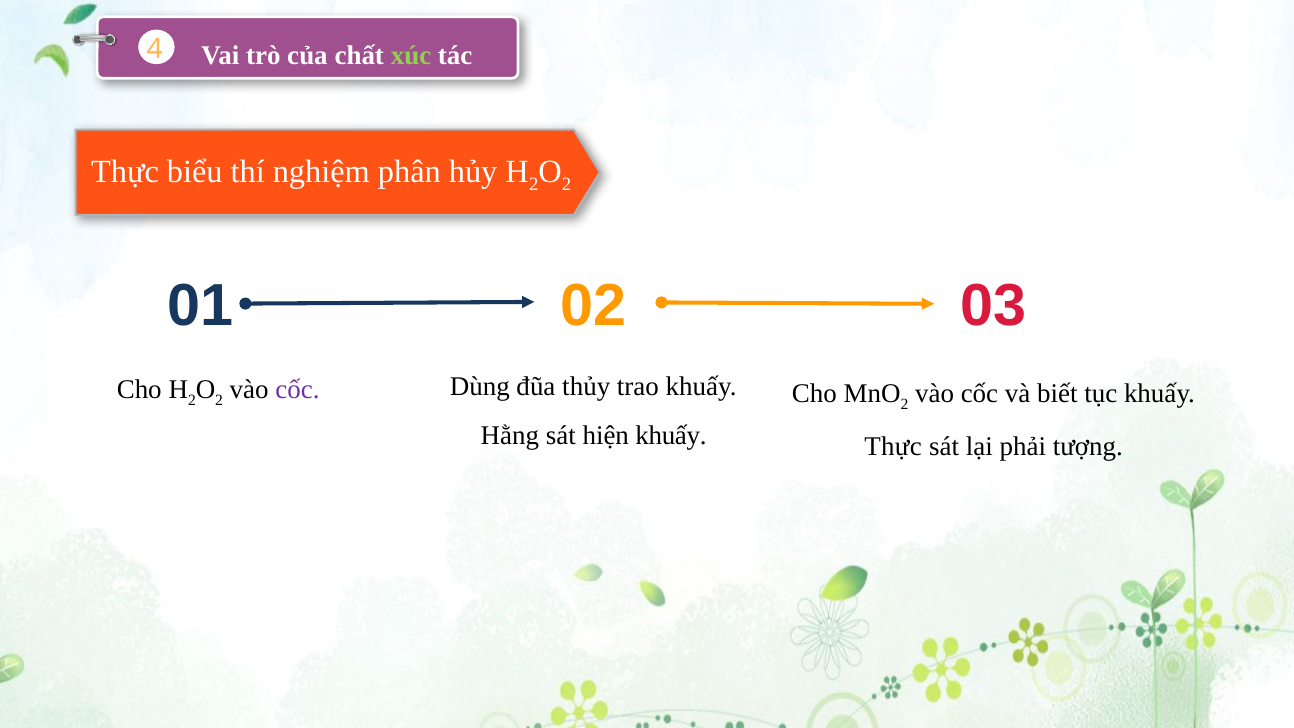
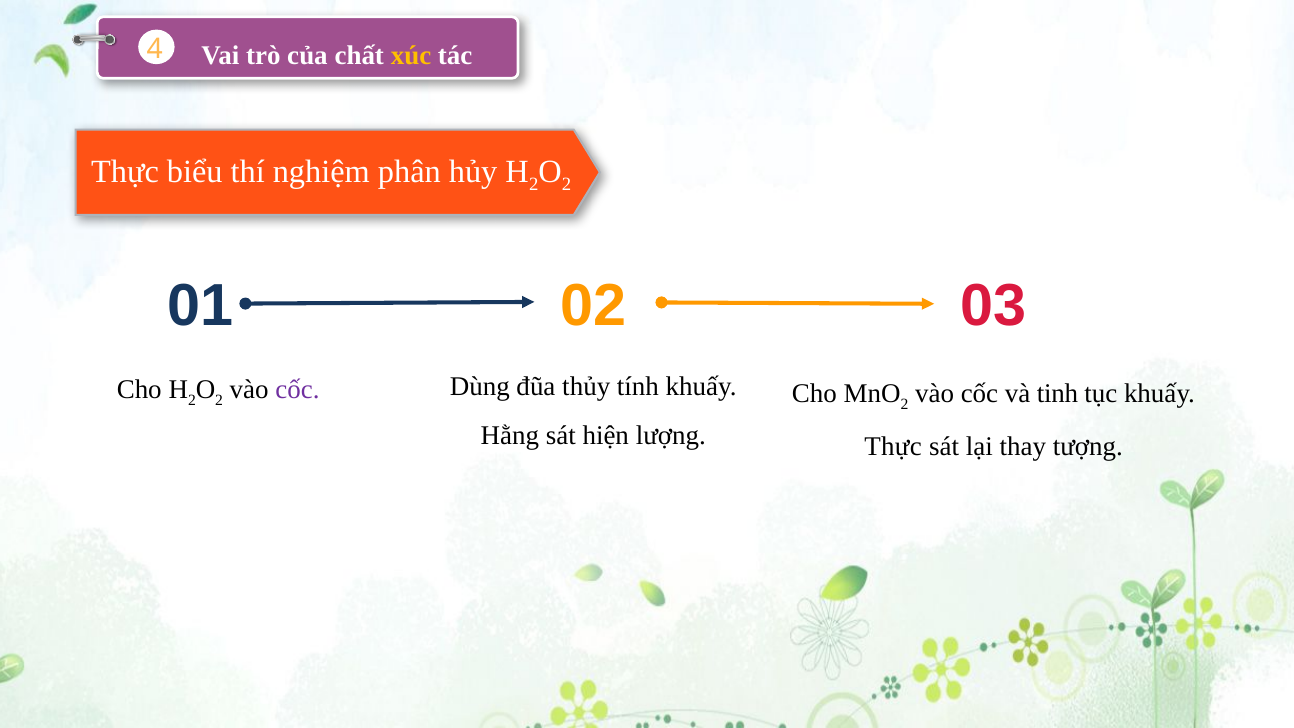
xúc colour: light green -> yellow
trao: trao -> tính
biết: biết -> tinh
hiện khuấy: khuấy -> lượng
phải: phải -> thay
